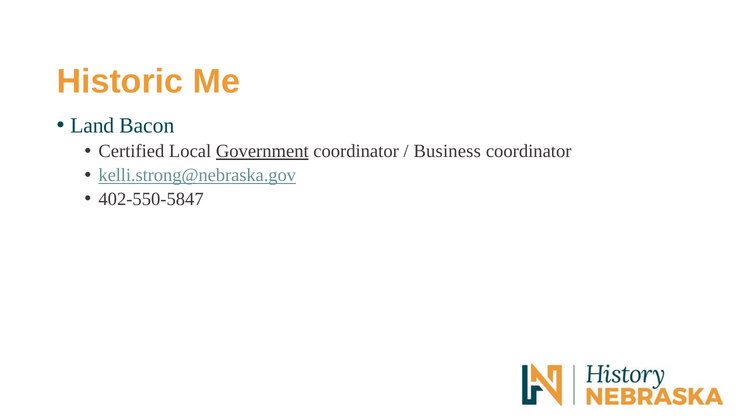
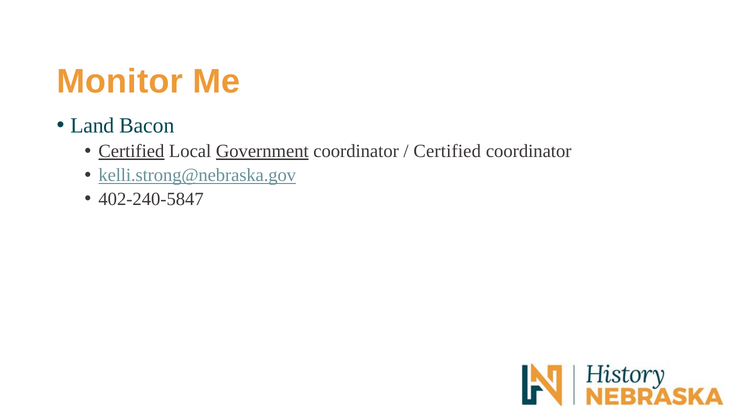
Historic: Historic -> Monitor
Certified at (131, 151) underline: none -> present
Business at (447, 151): Business -> Certified
402-550-5847: 402-550-5847 -> 402-240-5847
